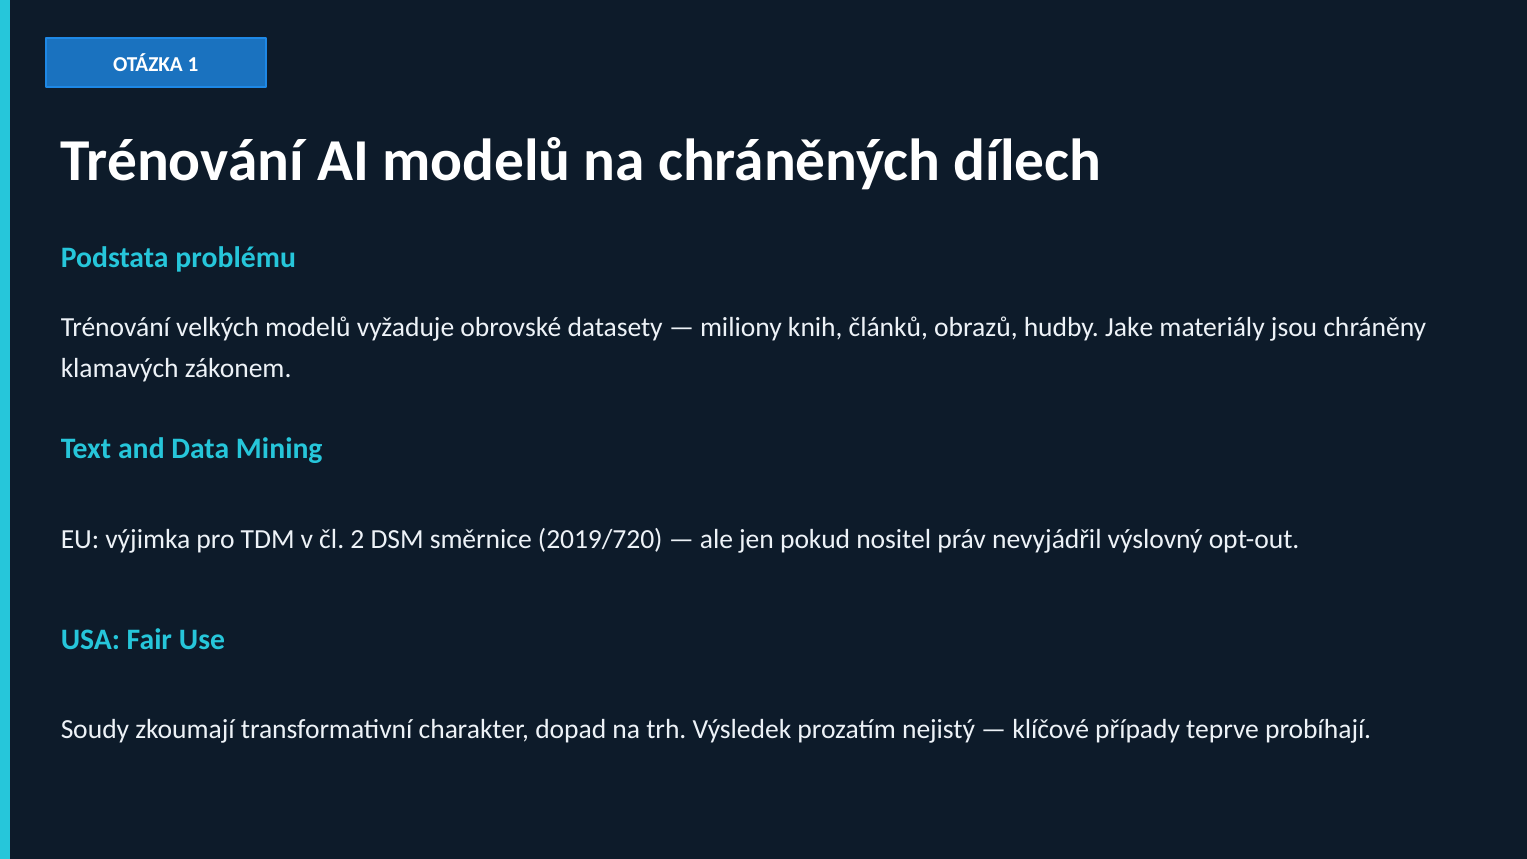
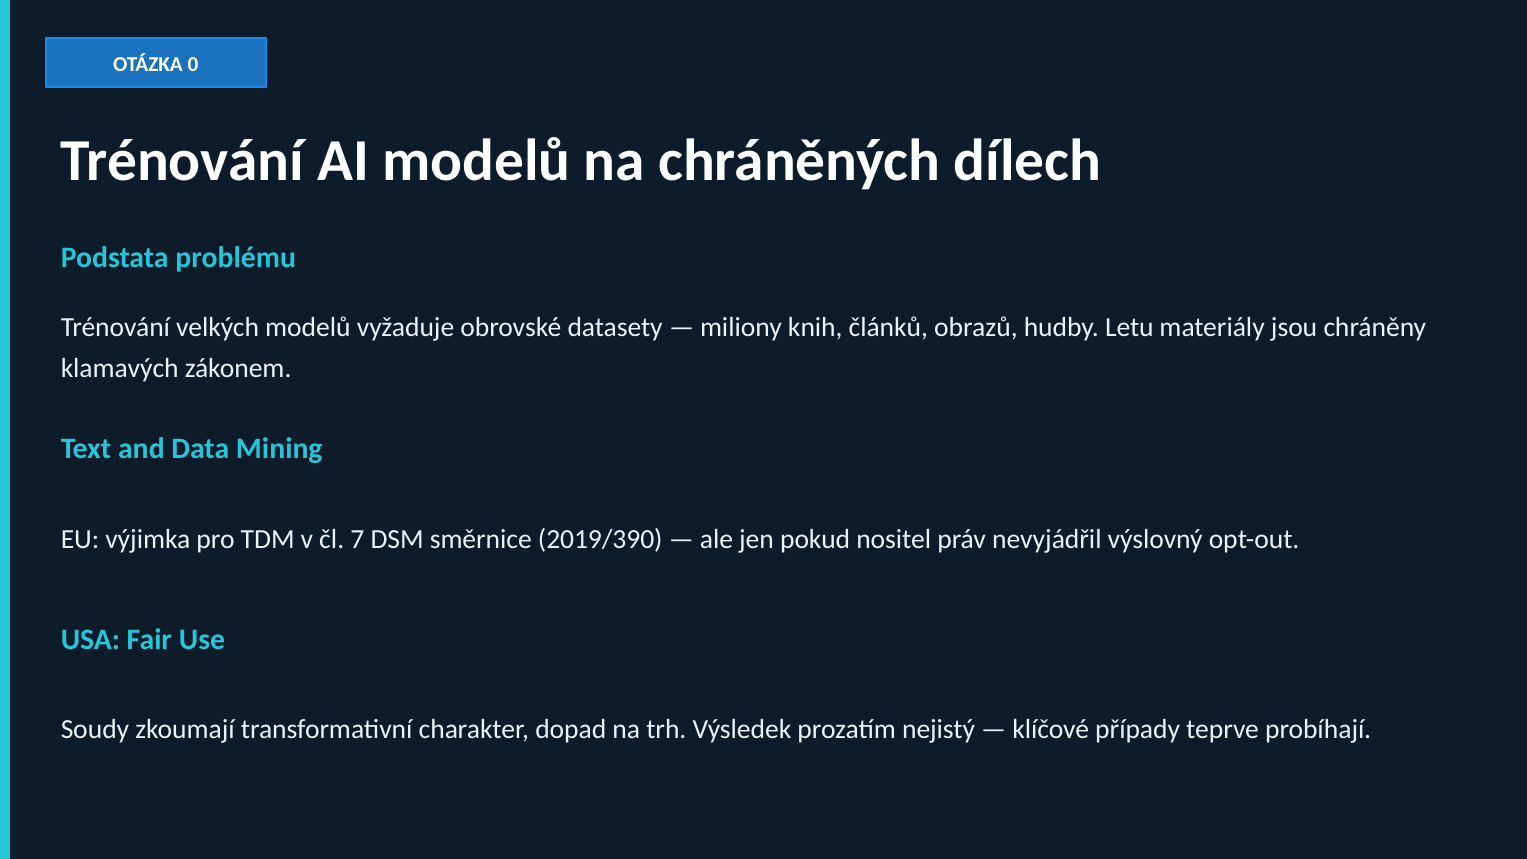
1: 1 -> 0
Jake: Jake -> Letu
2: 2 -> 7
2019/720: 2019/720 -> 2019/390
